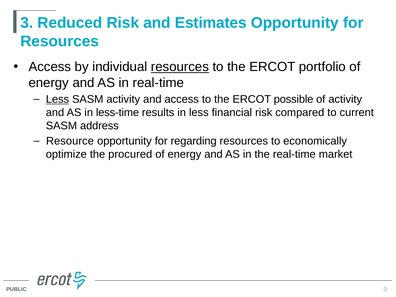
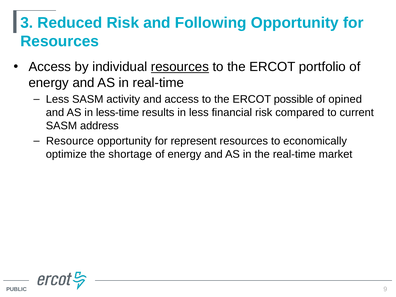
Estimates: Estimates -> Following
Less at (57, 99) underline: present -> none
of activity: activity -> opined
regarding: regarding -> represent
procured: procured -> shortage
